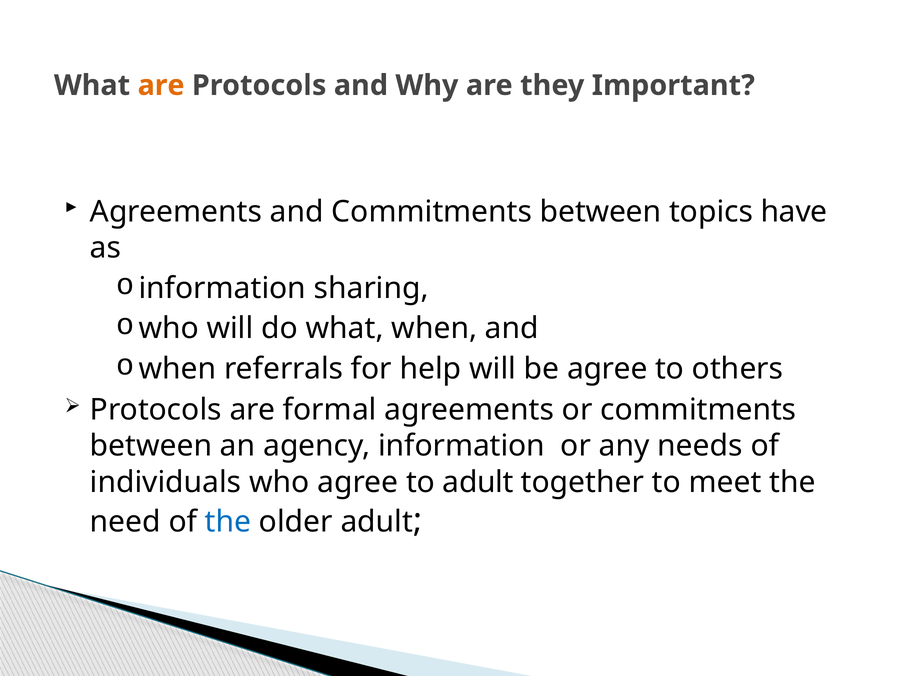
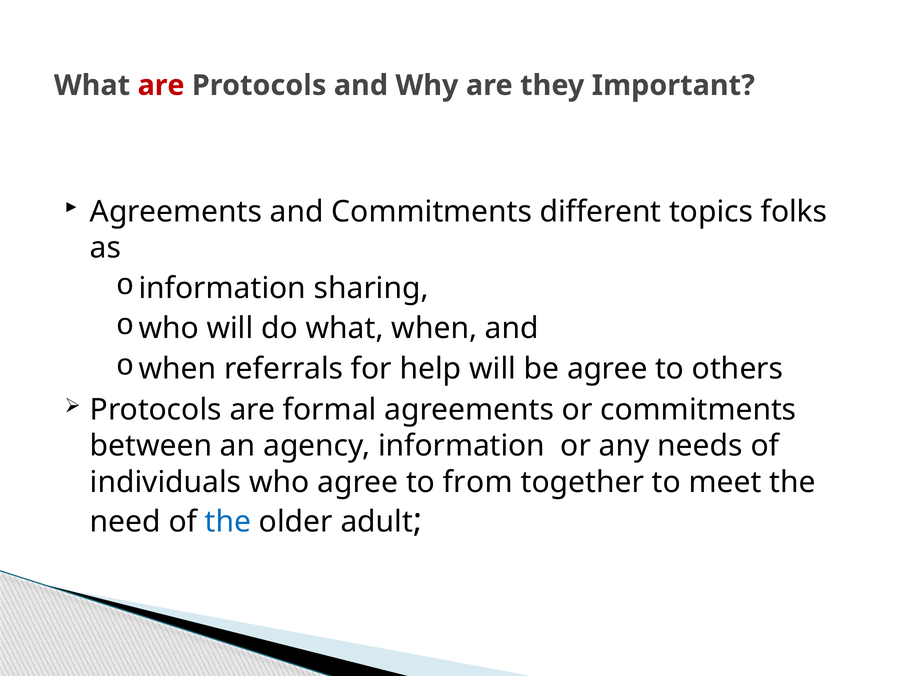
are at (161, 85) colour: orange -> red
and Commitments between: between -> different
have: have -> folks
to adult: adult -> from
